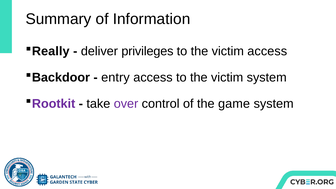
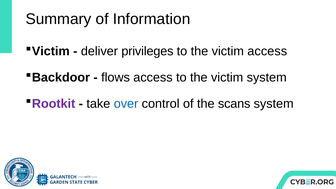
Really at (51, 51): Really -> Victim
entry: entry -> flows
over colour: purple -> blue
game: game -> scans
